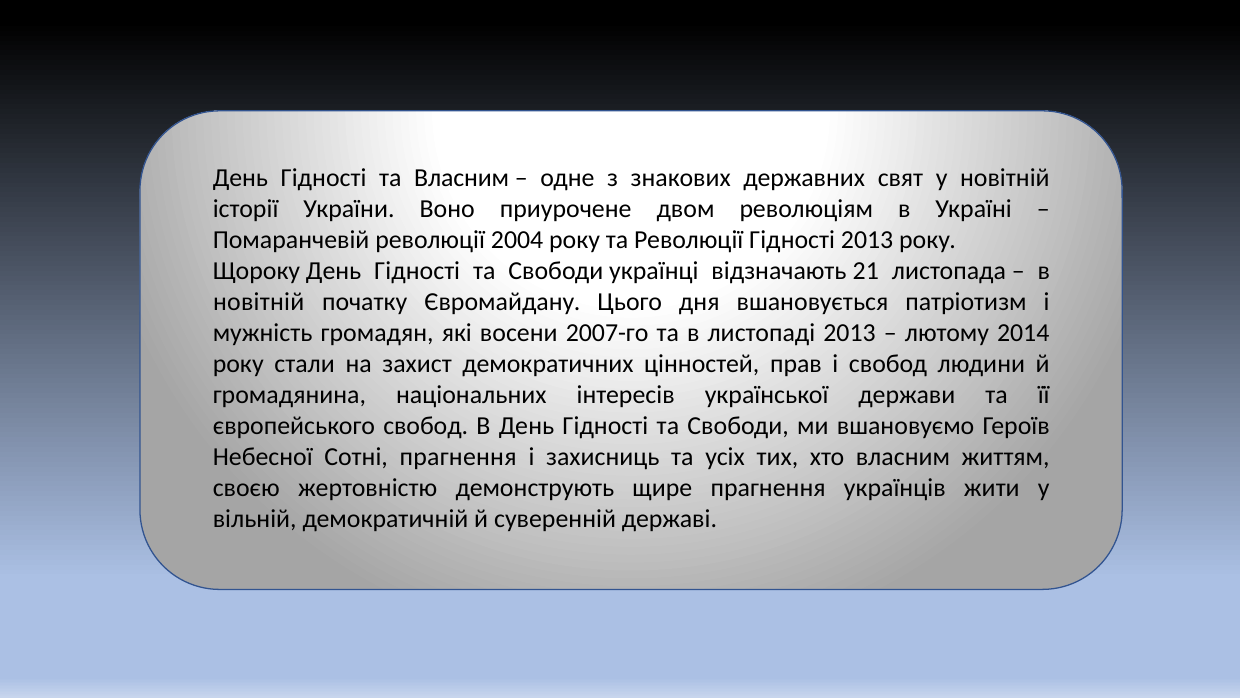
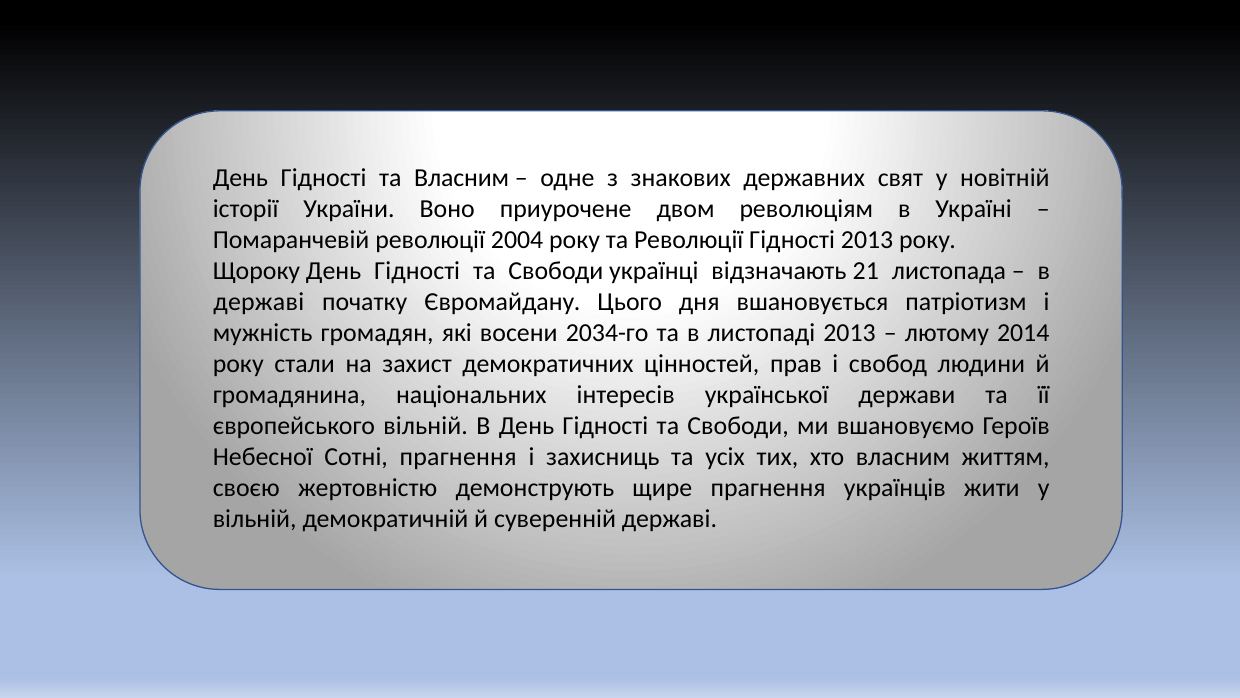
новітній at (259, 302): новітній -> державі
2007-го: 2007-го -> 2034-го
європейського свобод: свобод -> вільній
